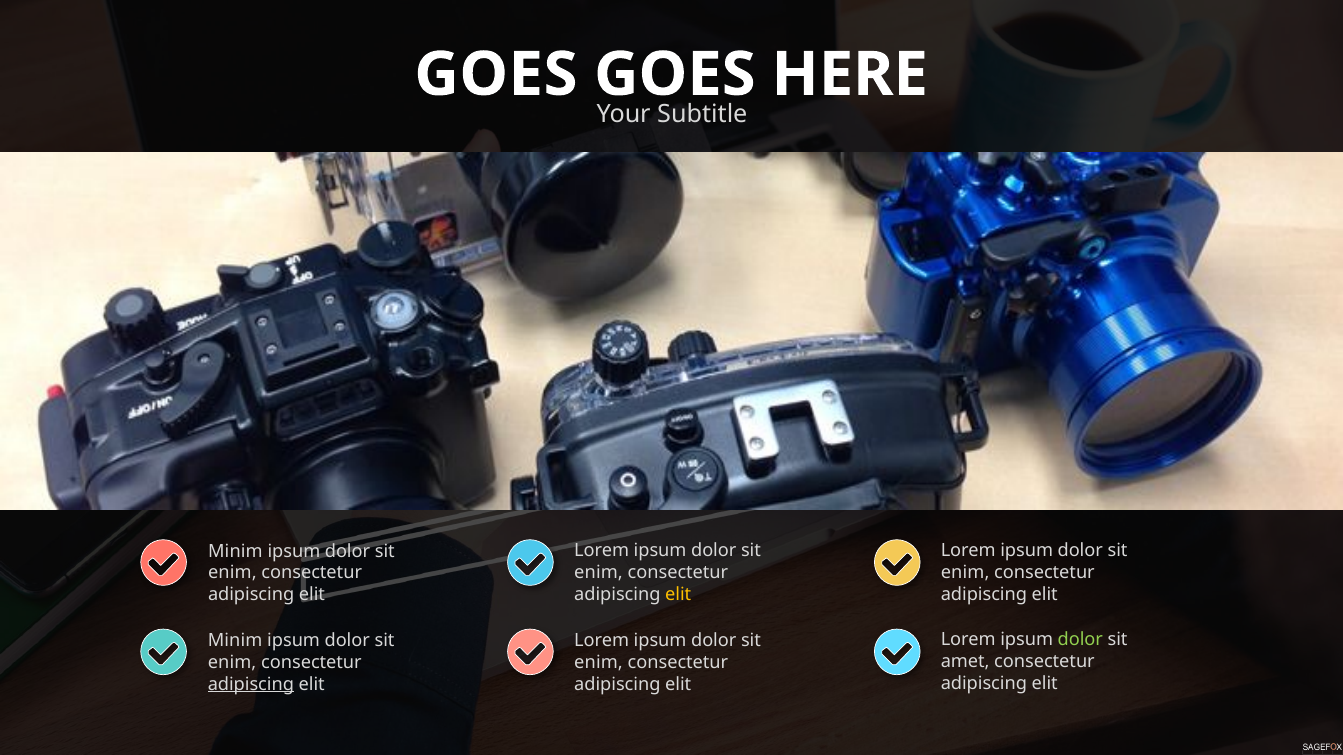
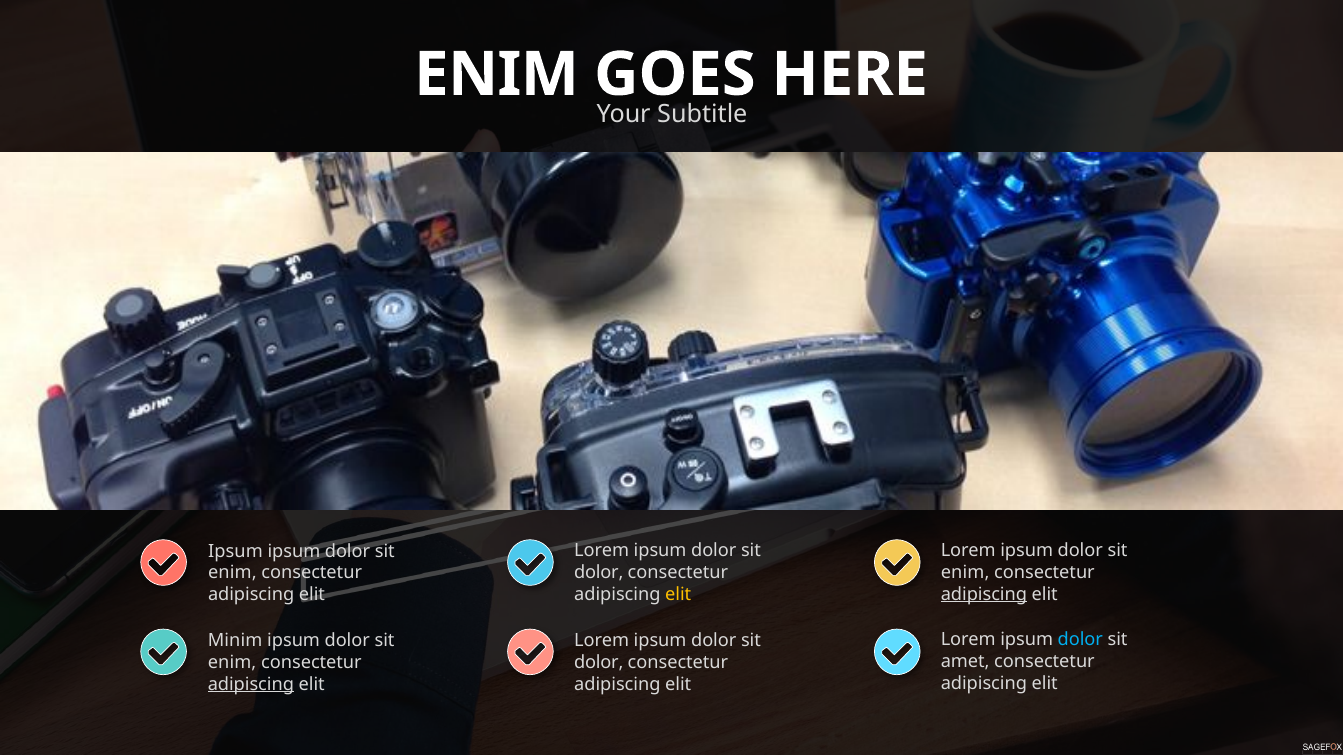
GOES at (496, 75): GOES -> ENIM
Minim at (235, 551): Minim -> Ipsum
enim at (599, 573): enim -> dolor
adipiscing at (984, 594) underline: none -> present
dolor at (1080, 640) colour: light green -> light blue
enim at (599, 663): enim -> dolor
